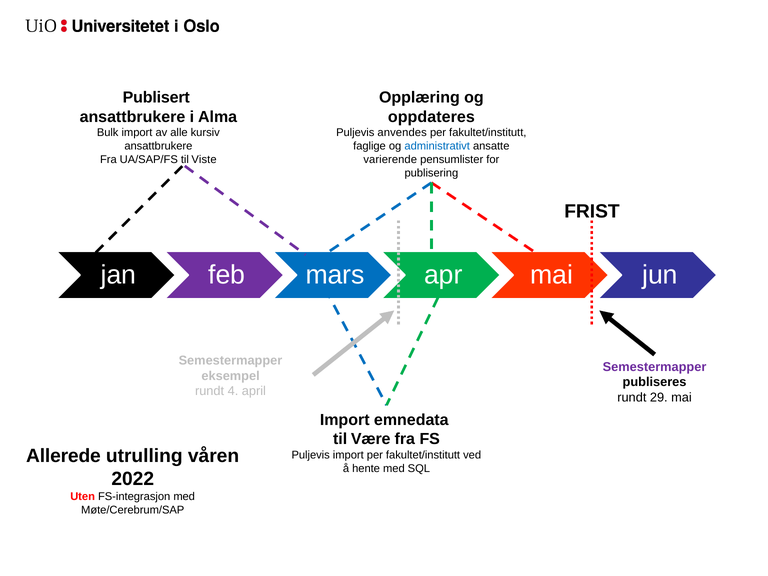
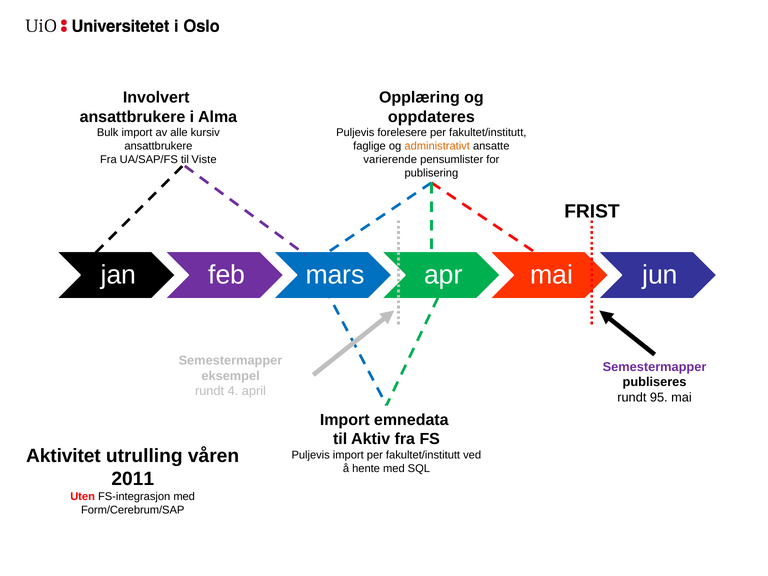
Publisert: Publisert -> Involvert
anvendes: anvendes -> forelesere
administrativt colour: blue -> orange
29: 29 -> 95
Være: Være -> Aktiv
Allerede: Allerede -> Aktivitet
2022: 2022 -> 2011
Møte/Cerebrum/SAP: Møte/Cerebrum/SAP -> Form/Cerebrum/SAP
